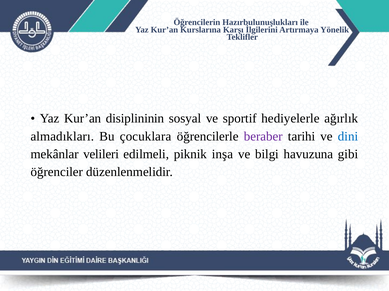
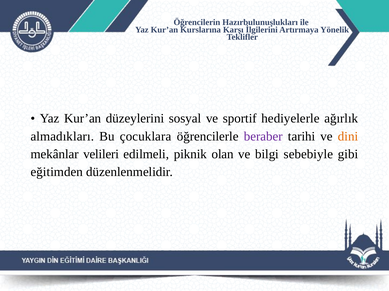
disiplininin: disiplininin -> düzeylerini
dini colour: blue -> orange
inşa: inşa -> olan
havuzuna: havuzuna -> sebebiyle
öğrenciler: öğrenciler -> eğitimden
